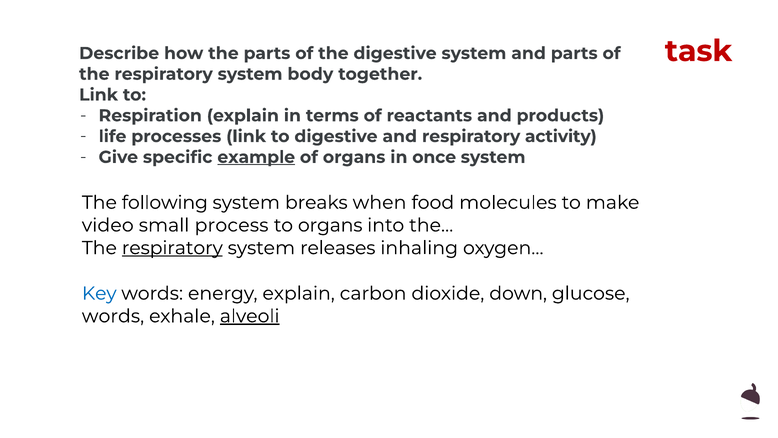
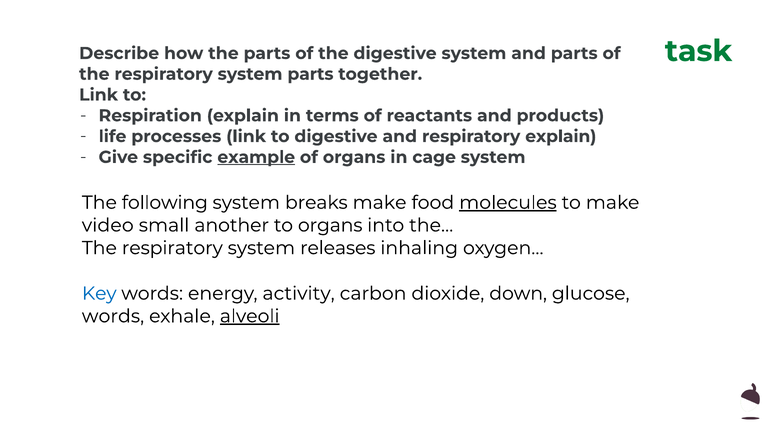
task colour: red -> green
system body: body -> parts
activity at (561, 136): activity -> explain
in once: once -> cage
breaks when: when -> make
molecules underline: none -> present
process: process -> another
respiratory at (172, 248) underline: present -> none
energy explain: explain -> activity
